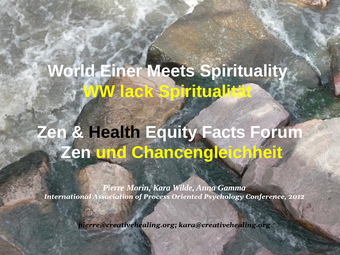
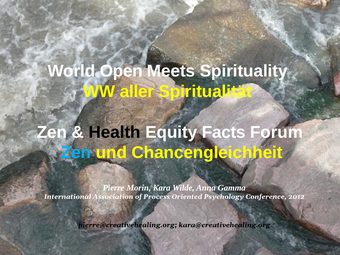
Einer: Einer -> Open
lack: lack -> aller
Zen at (76, 153) colour: white -> light blue
